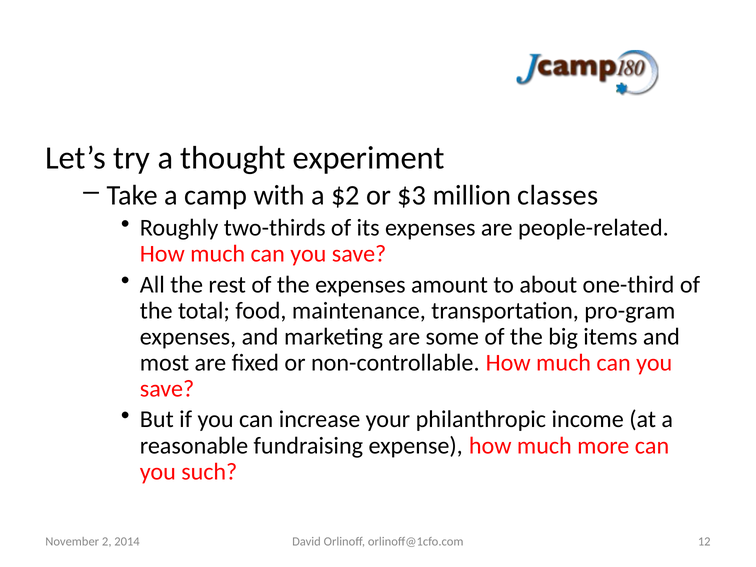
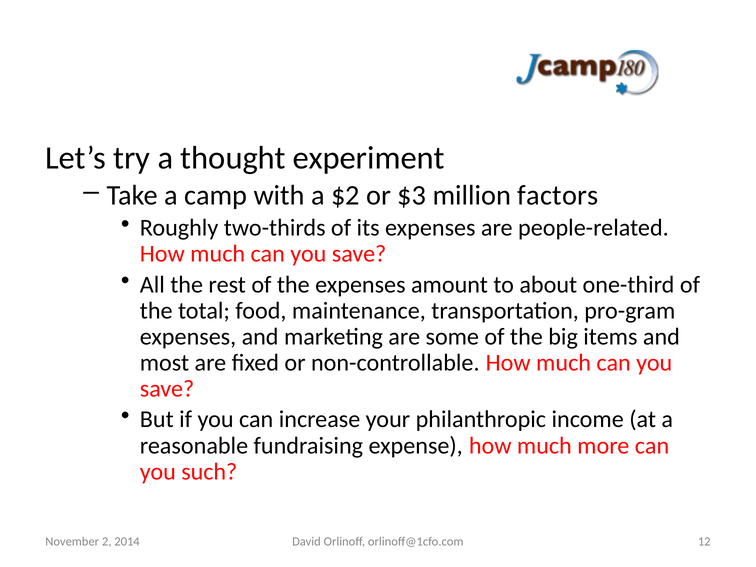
classes: classes -> factors
